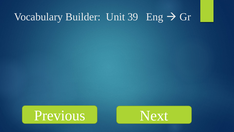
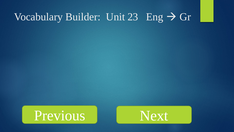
39: 39 -> 23
